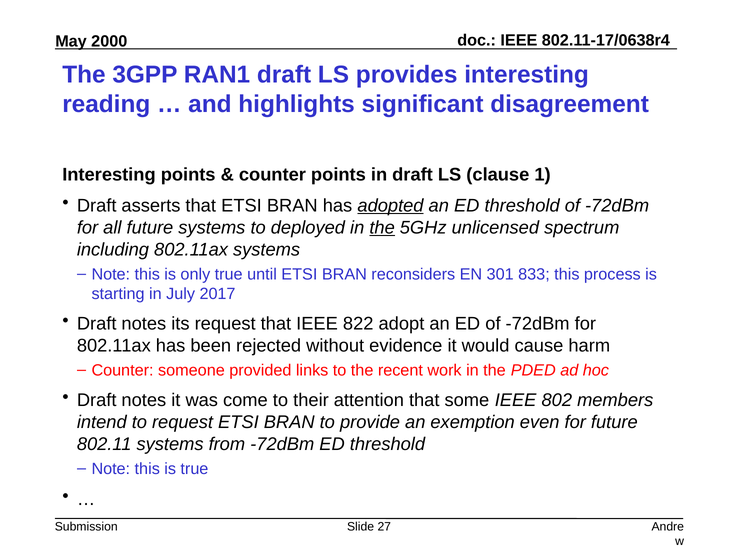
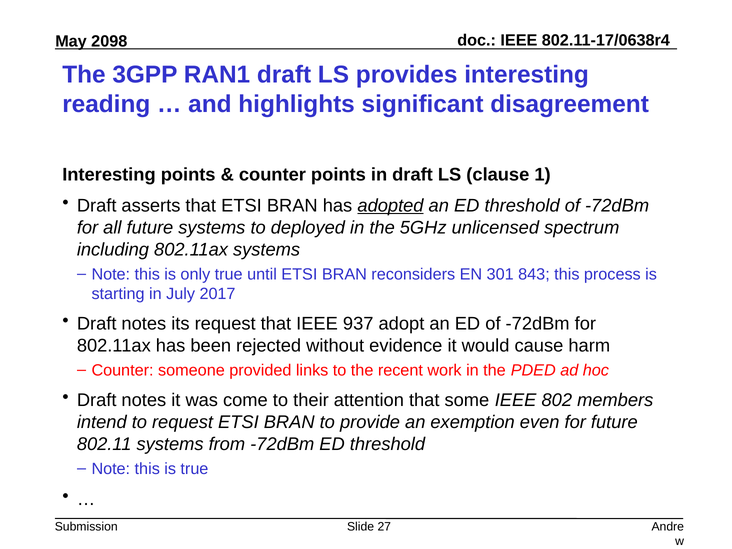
2000: 2000 -> 2098
the at (382, 228) underline: present -> none
833: 833 -> 843
822: 822 -> 937
